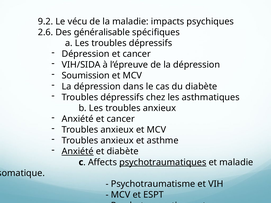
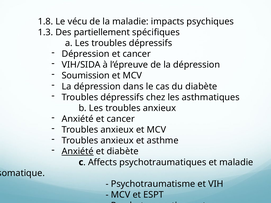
9.2: 9.2 -> 1.8
2.6: 2.6 -> 1.3
généralisable: généralisable -> partiellement
psychotraumatiques underline: present -> none
